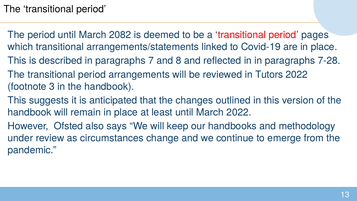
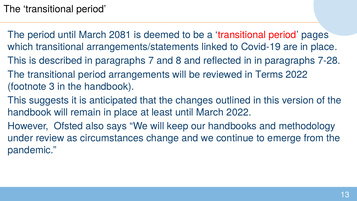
2082: 2082 -> 2081
Tutors: Tutors -> Terms
